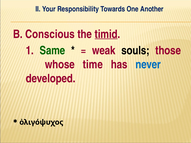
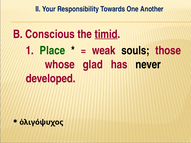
Same: Same -> Place
time: time -> glad
never colour: blue -> black
